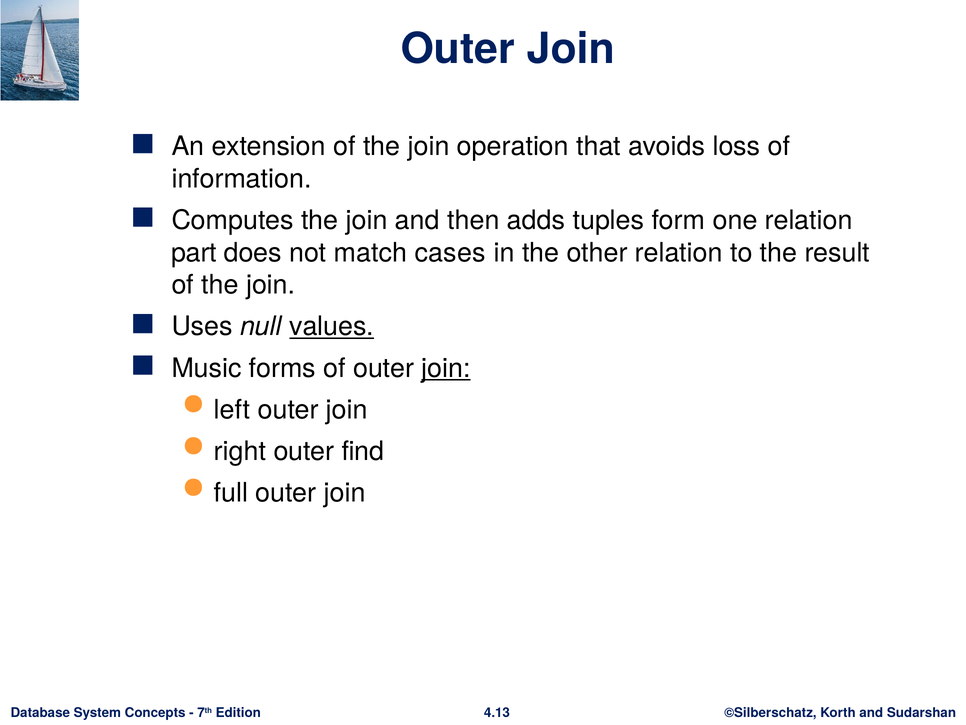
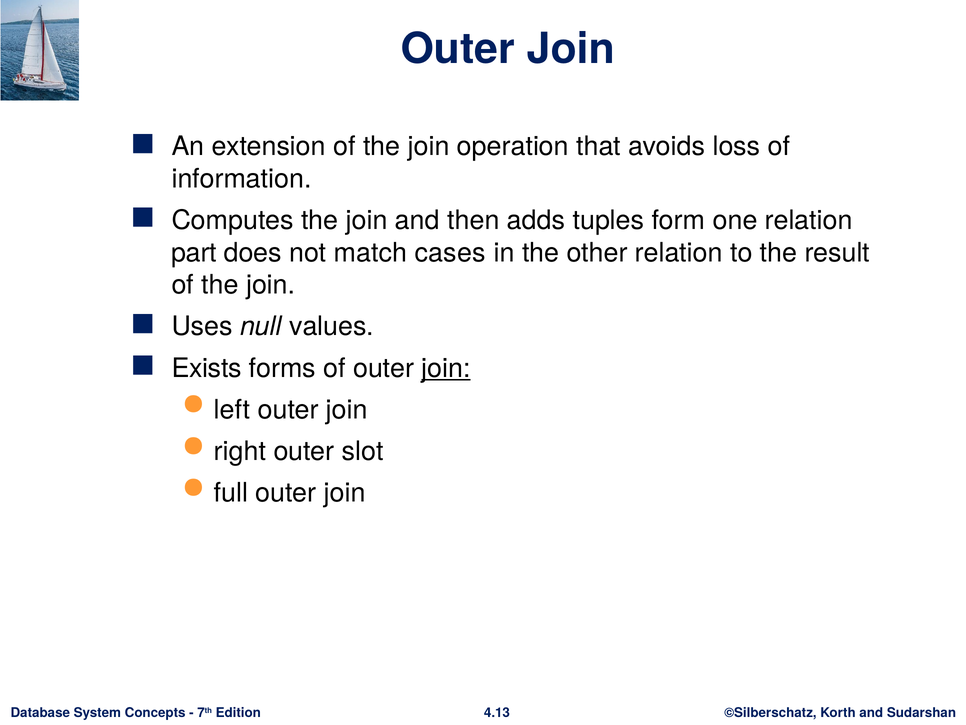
values underline: present -> none
Music: Music -> Exists
find: find -> slot
